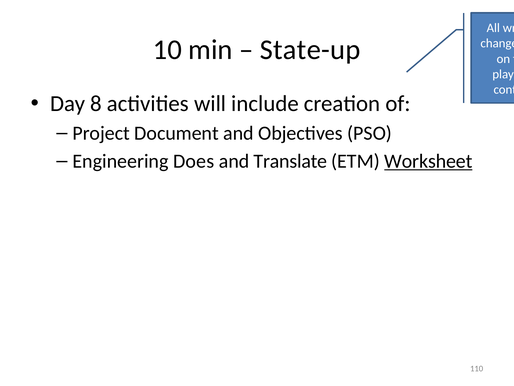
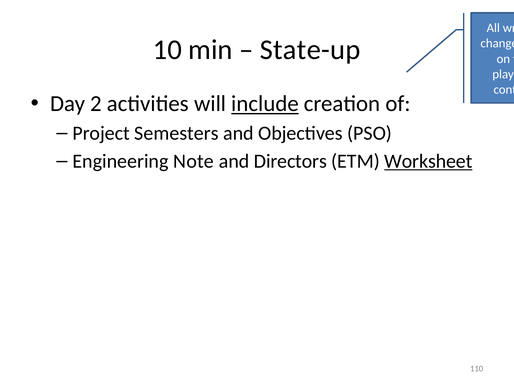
8: 8 -> 2
include underline: none -> present
Document: Document -> Semesters
Does: Does -> Note
Translate: Translate -> Directors
